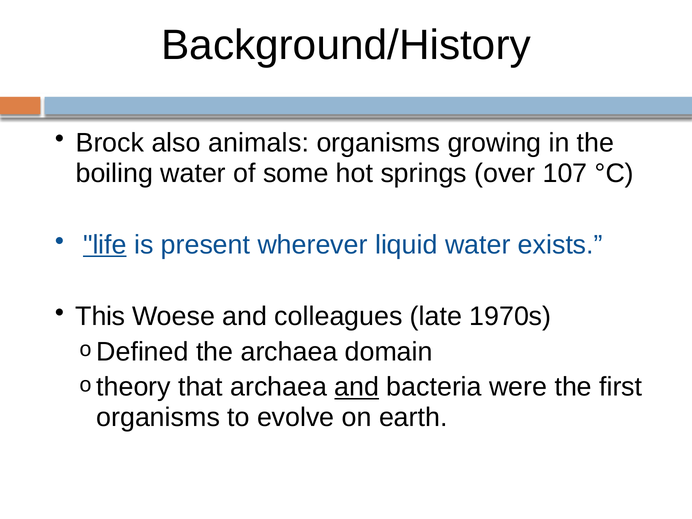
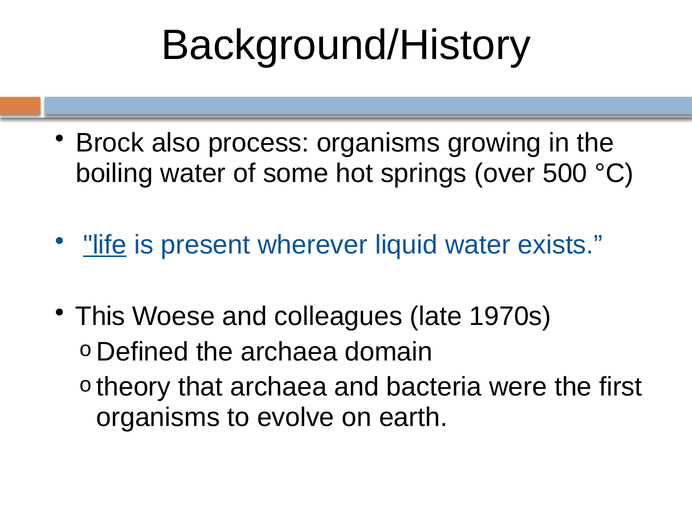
animals: animals -> process
107: 107 -> 500
and at (357, 387) underline: present -> none
